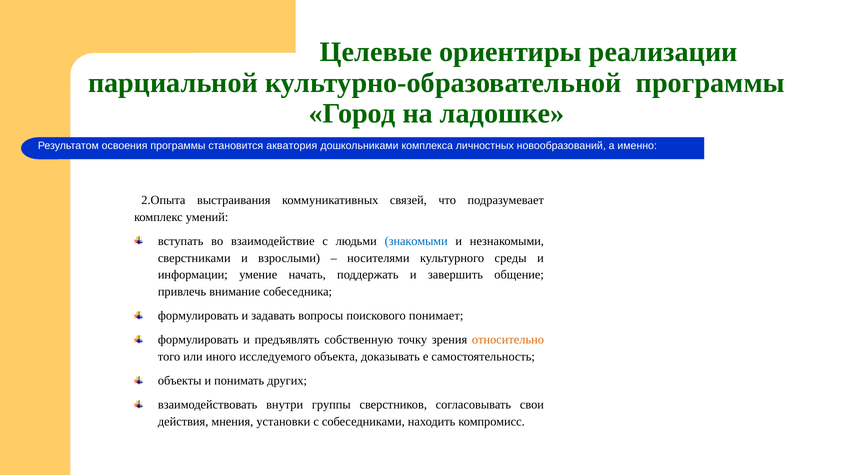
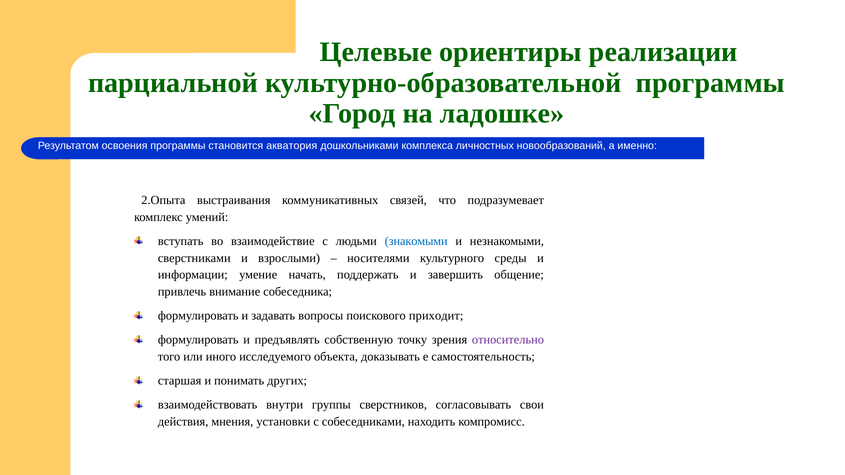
понимает: понимает -> приходит
относительно colour: orange -> purple
объекты: объекты -> старшая
